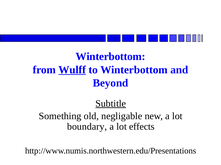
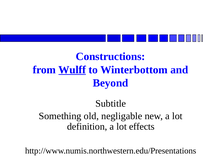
Winterbottom at (111, 57): Winterbottom -> Constructions
Subtitle underline: present -> none
boundary: boundary -> definition
